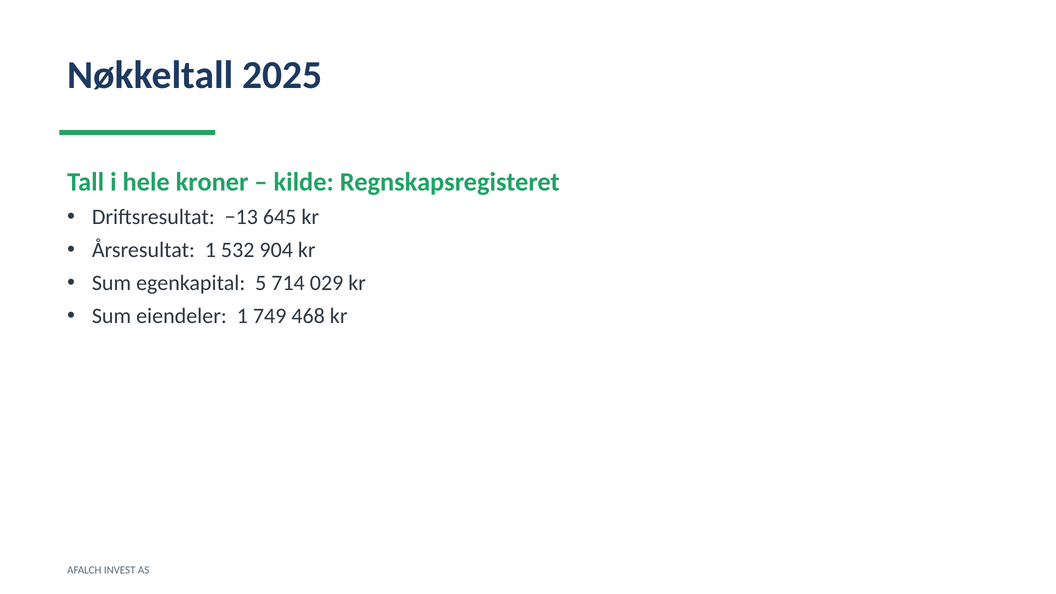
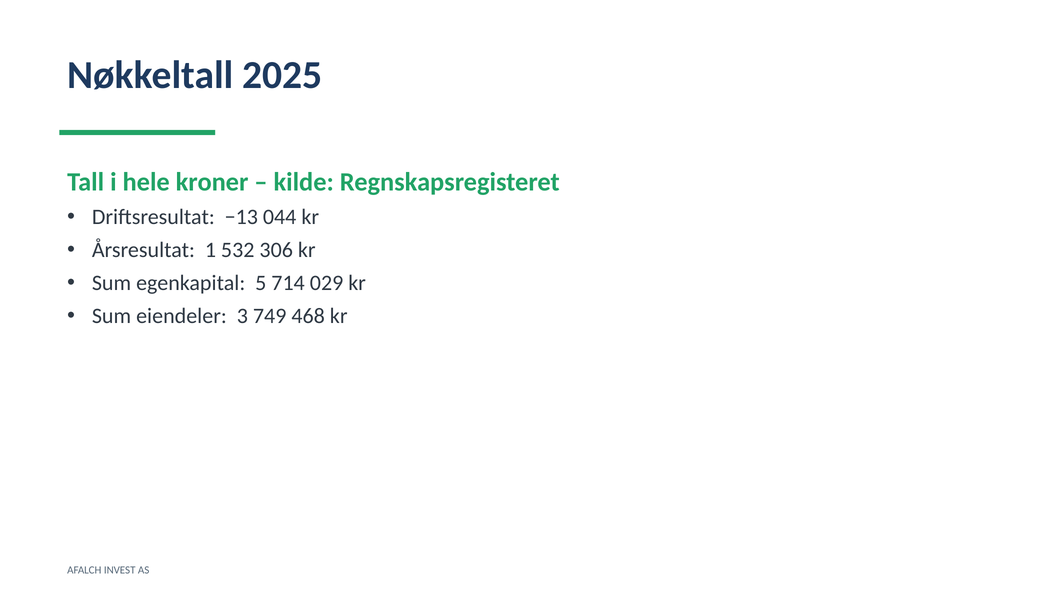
645: 645 -> 044
904: 904 -> 306
eiendeler 1: 1 -> 3
